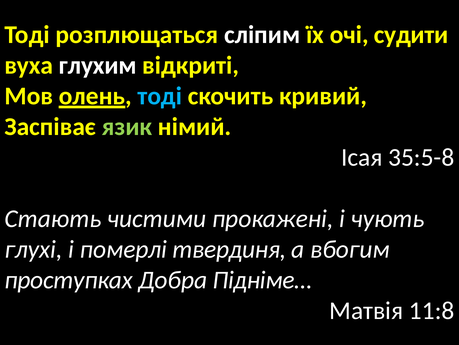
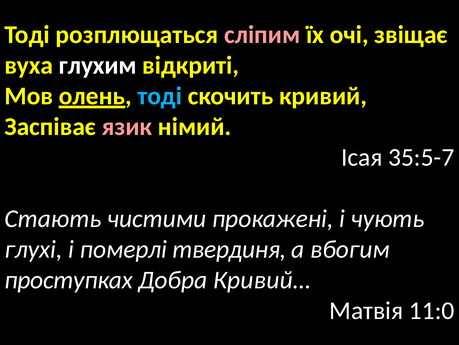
сліпим colour: white -> pink
судити: судити -> звіщає
язик colour: light green -> pink
35:5-8: 35:5-8 -> 35:5-7
Підніме…: Підніме… -> Кривий…
11:8: 11:8 -> 11:0
